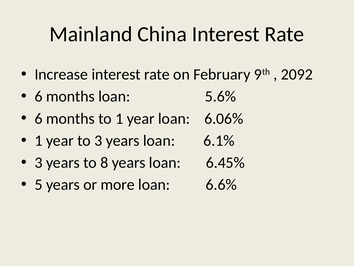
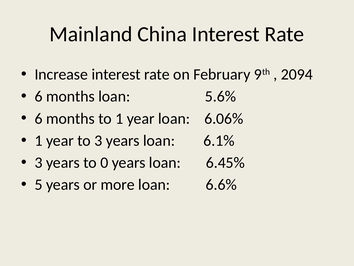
2092: 2092 -> 2094
8: 8 -> 0
